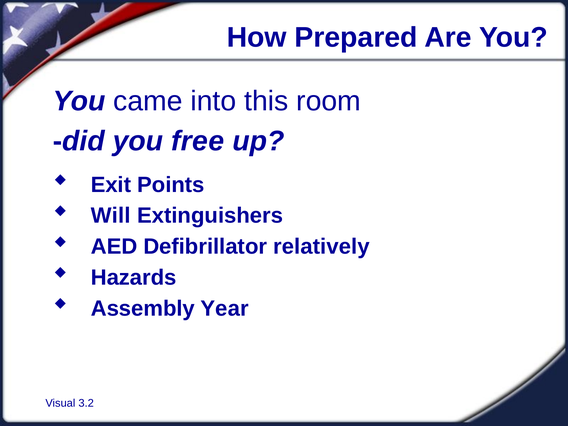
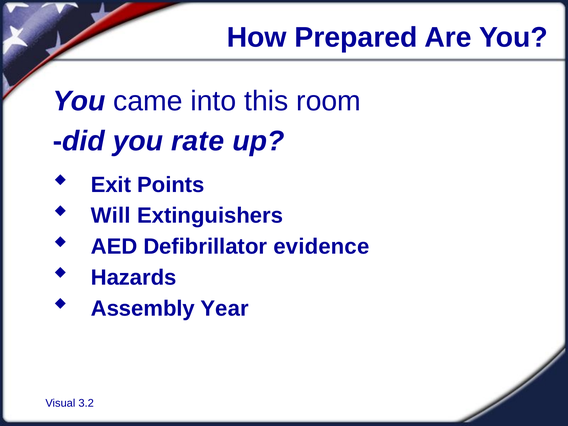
free: free -> rate
relatively: relatively -> evidence
